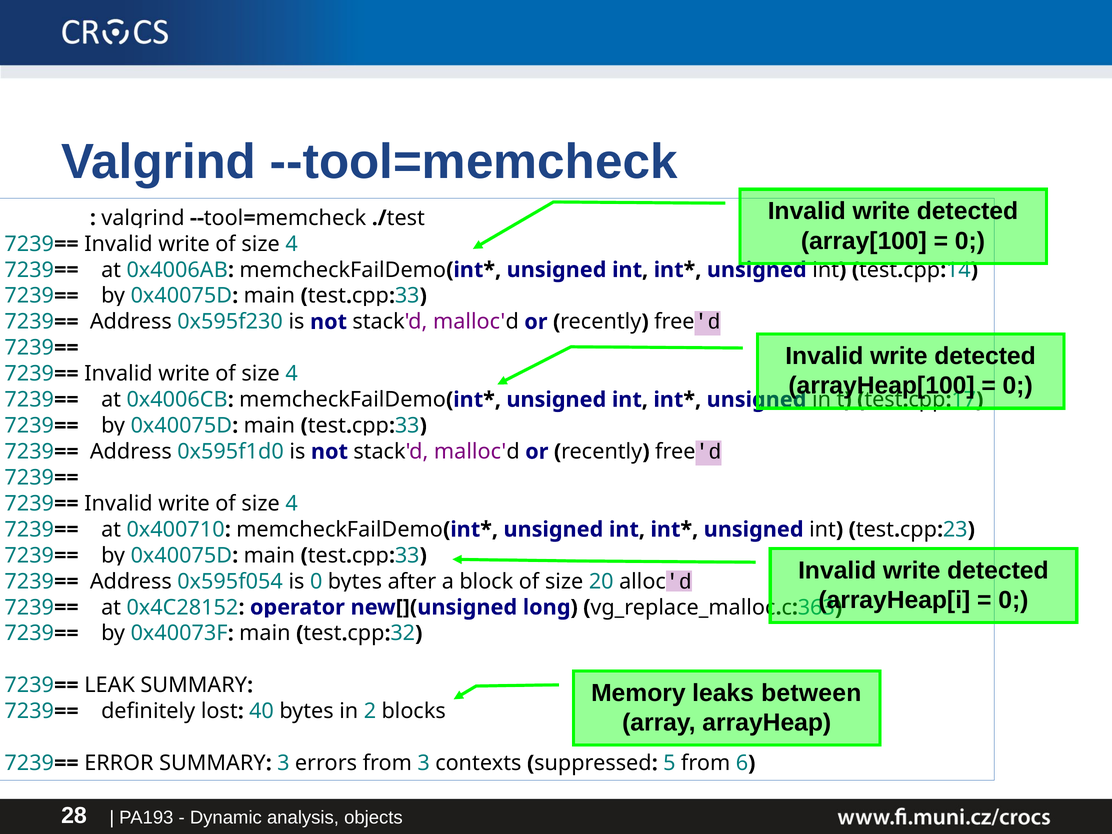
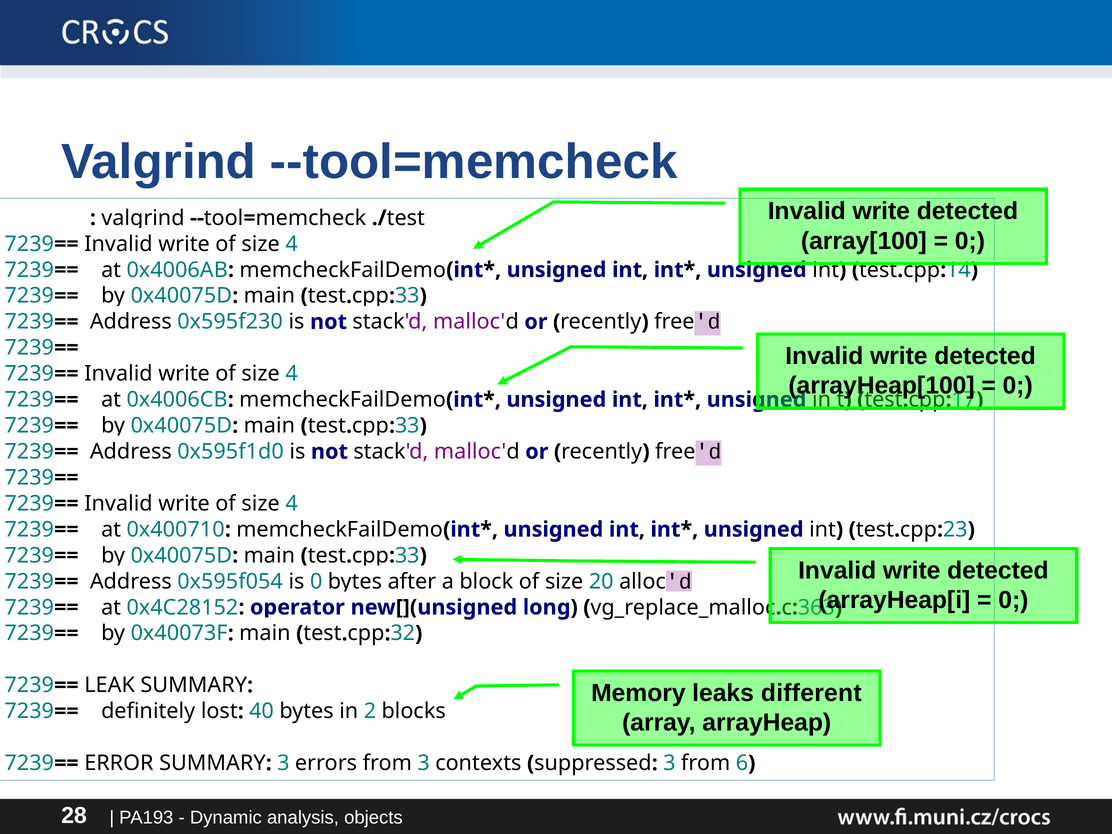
between: between -> different
suppressed 5: 5 -> 3
